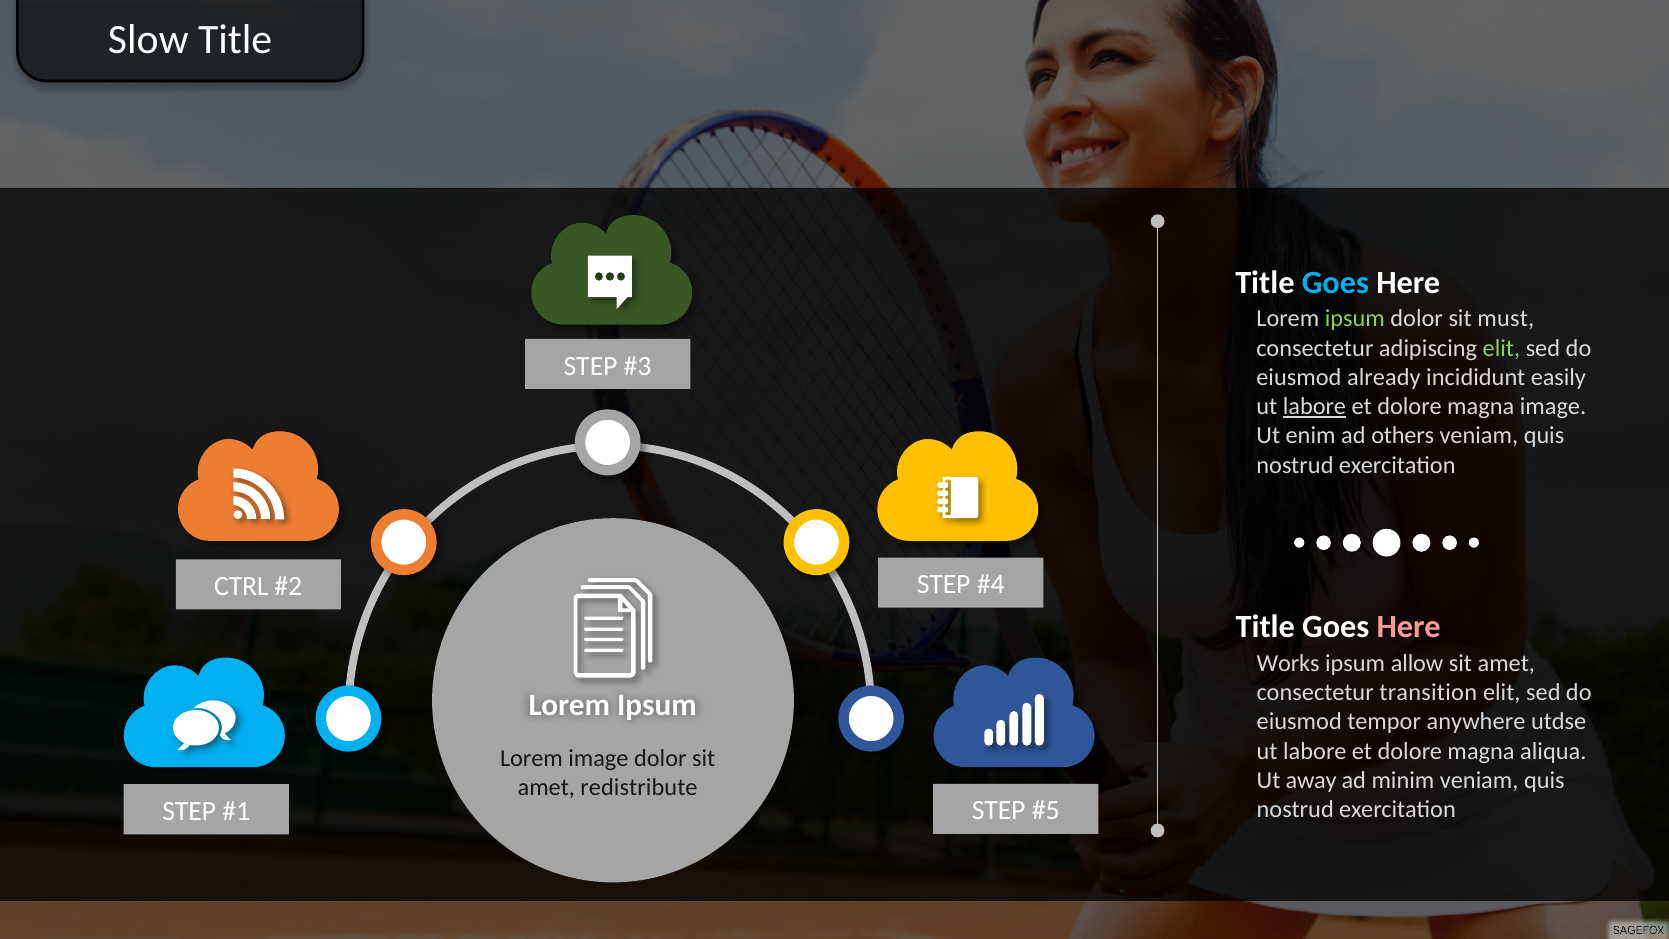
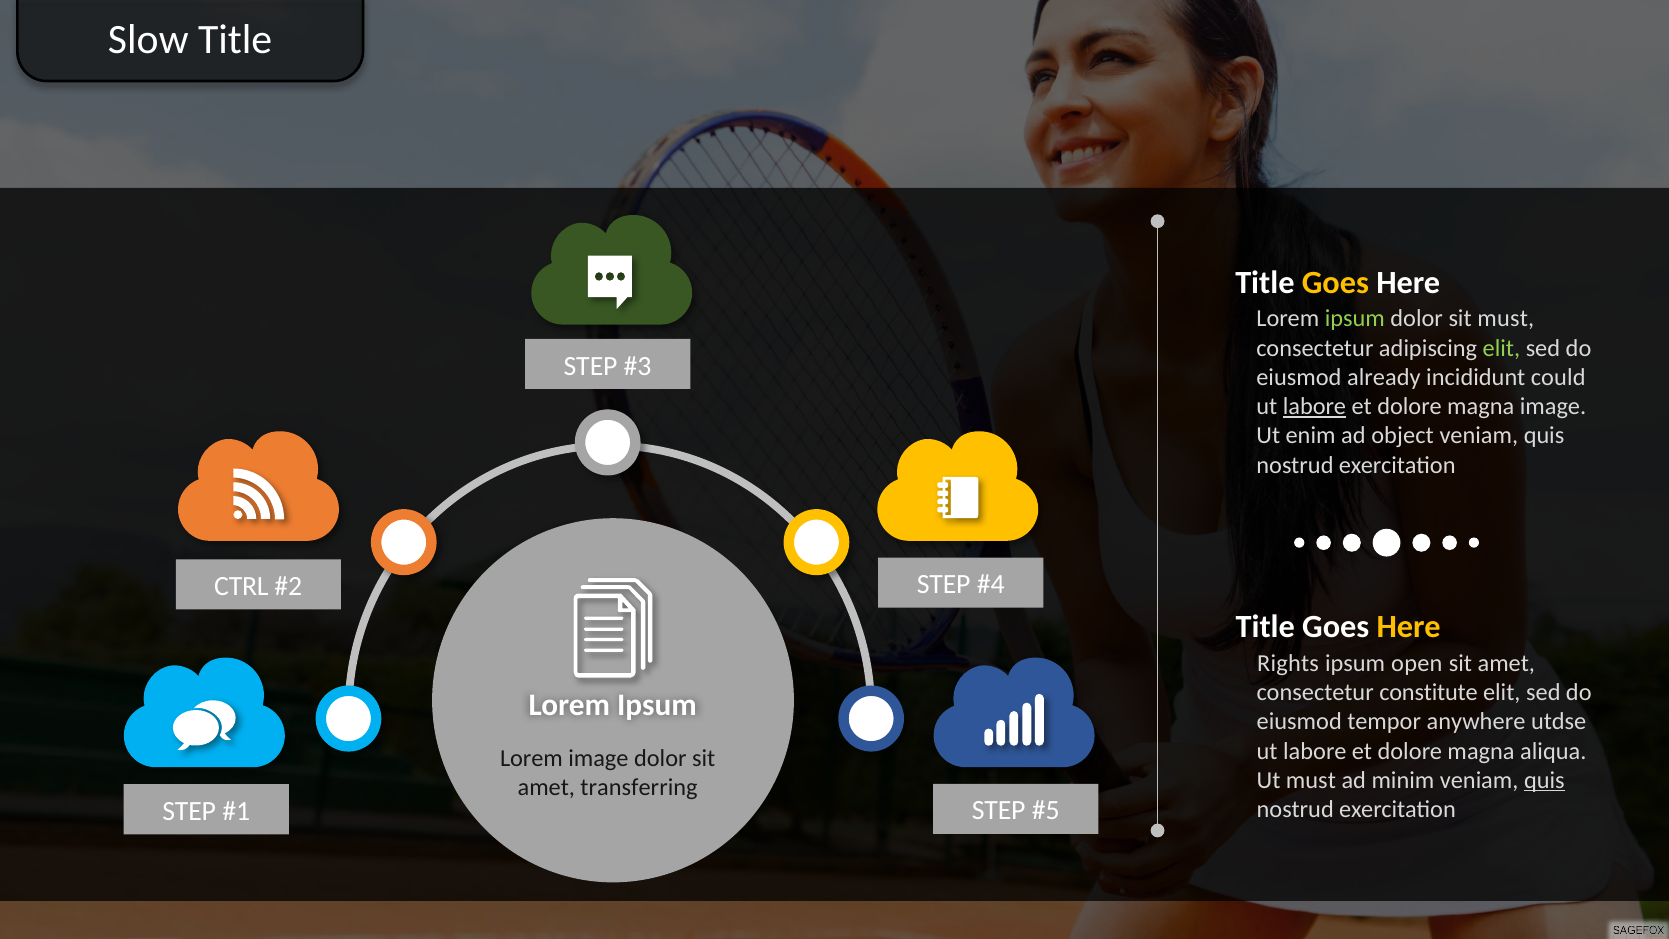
Goes at (1335, 283) colour: light blue -> yellow
easily: easily -> could
others: others -> object
Here at (1409, 627) colour: pink -> yellow
Works: Works -> Rights
allow: allow -> open
transition: transition -> constitute
Ut away: away -> must
quis at (1544, 780) underline: none -> present
redistribute: redistribute -> transferring
